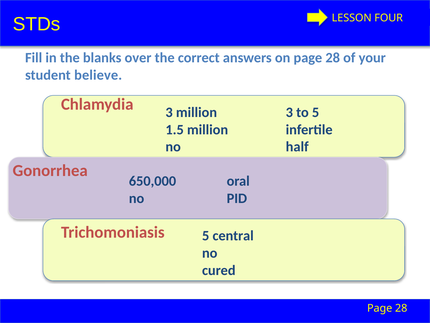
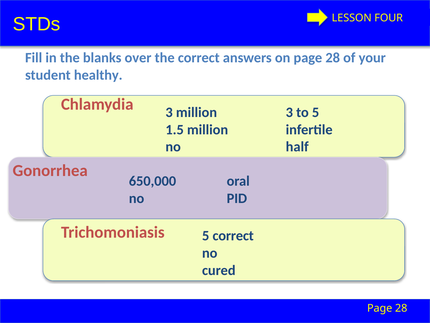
believe: believe -> healthy
5 central: central -> correct
